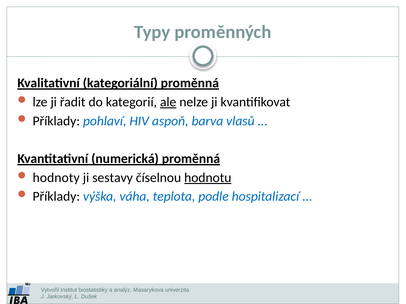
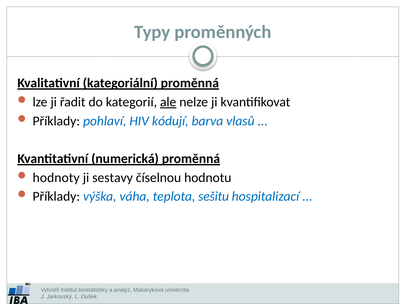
aspoň: aspoň -> kódují
hodnotu underline: present -> none
podle: podle -> sešitu
